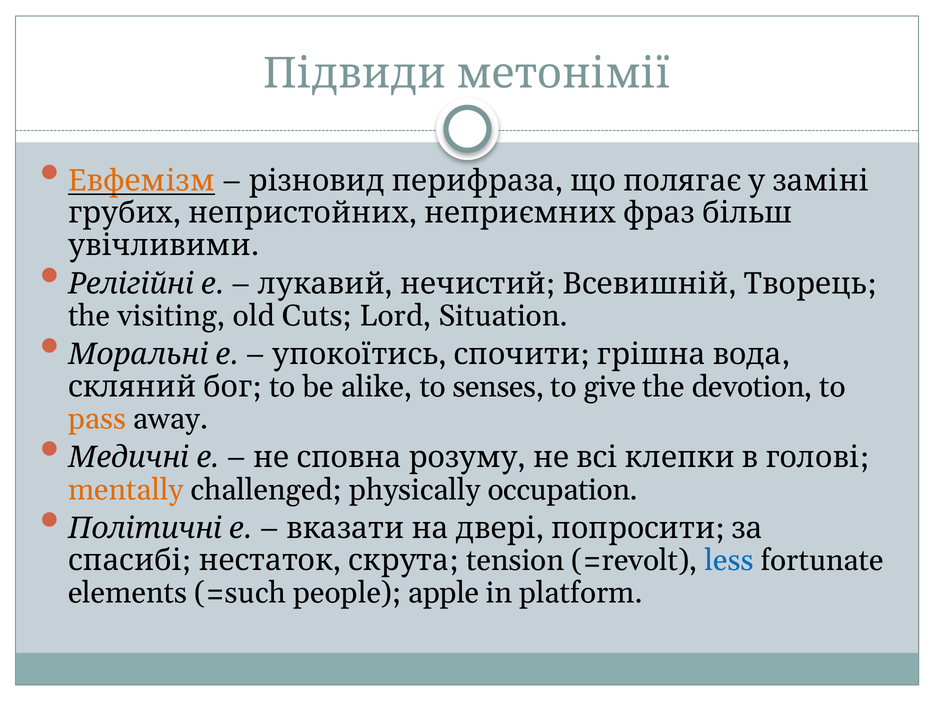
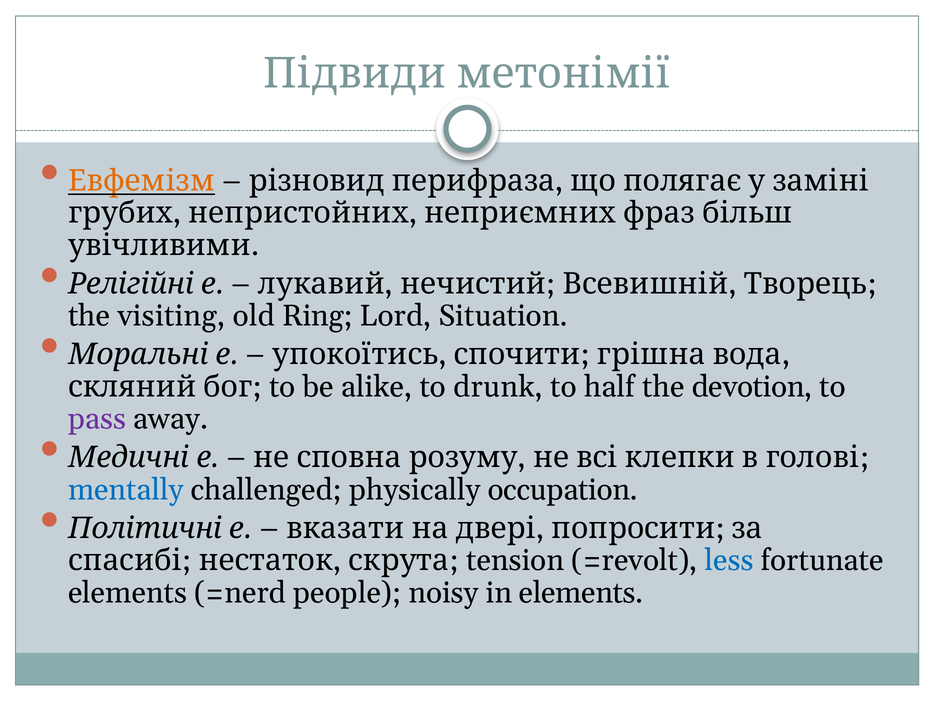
Cuts: Cuts -> Ring
senses: senses -> drunk
give: give -> half
pass colour: orange -> purple
mentally colour: orange -> blue
=such: =such -> =nerd
apple: apple -> noisy
in platform: platform -> elements
